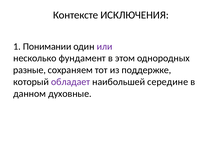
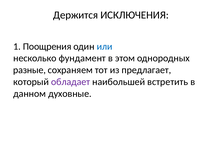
Контексте: Контексте -> Держится
Понимании: Понимании -> Поощрения
или colour: purple -> blue
поддержке: поддержке -> предлагает
середине: середине -> встретить
